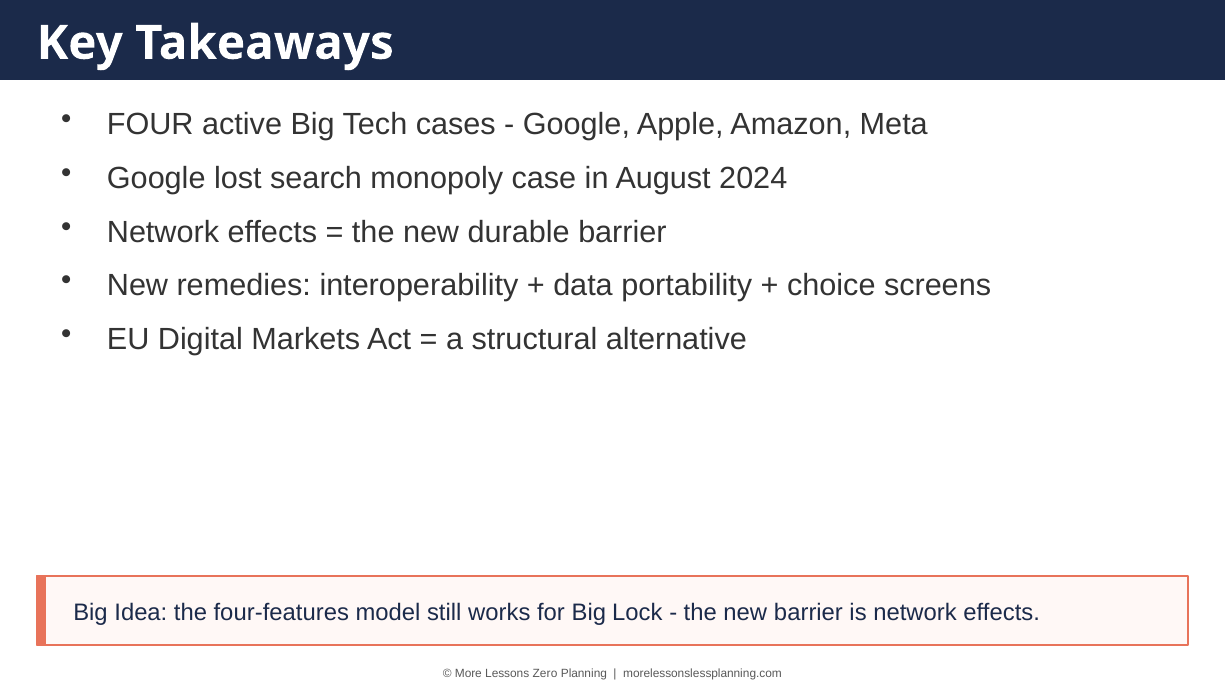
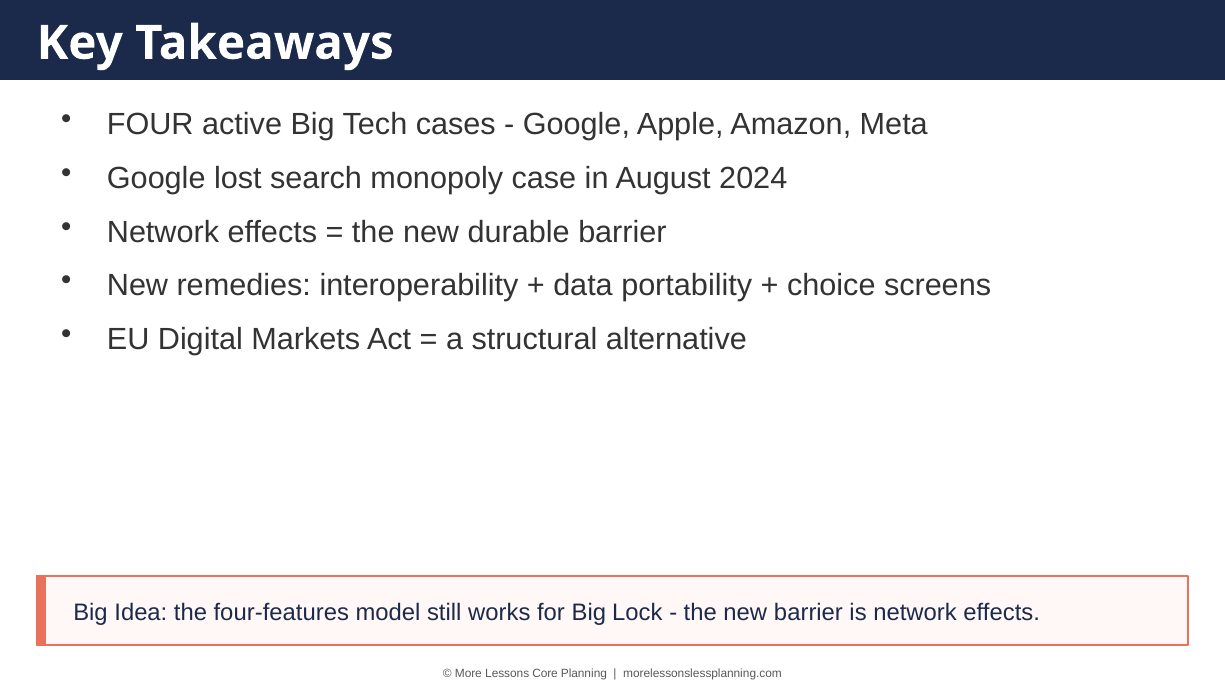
Zero: Zero -> Core
